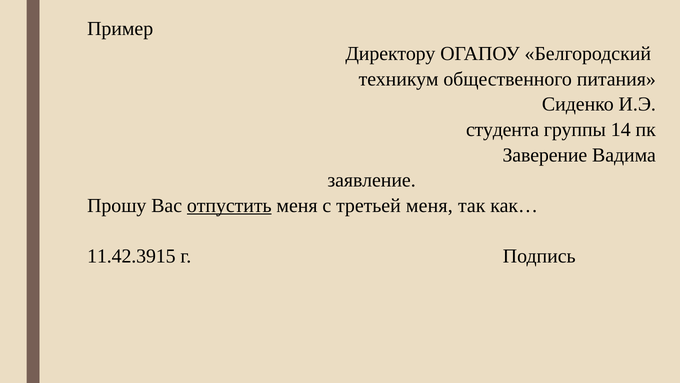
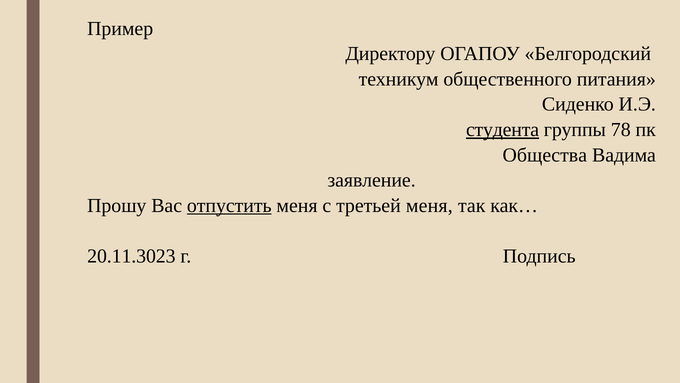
студента underline: none -> present
14: 14 -> 78
Заверение: Заверение -> Общества
11.42.3915: 11.42.3915 -> 20.11.3023
